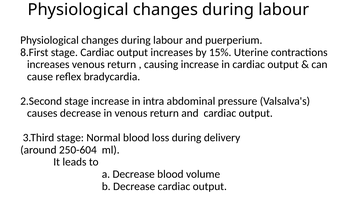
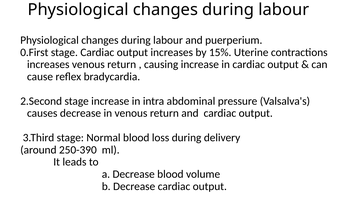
8.First: 8.First -> 0.First
250-604: 250-604 -> 250-390
